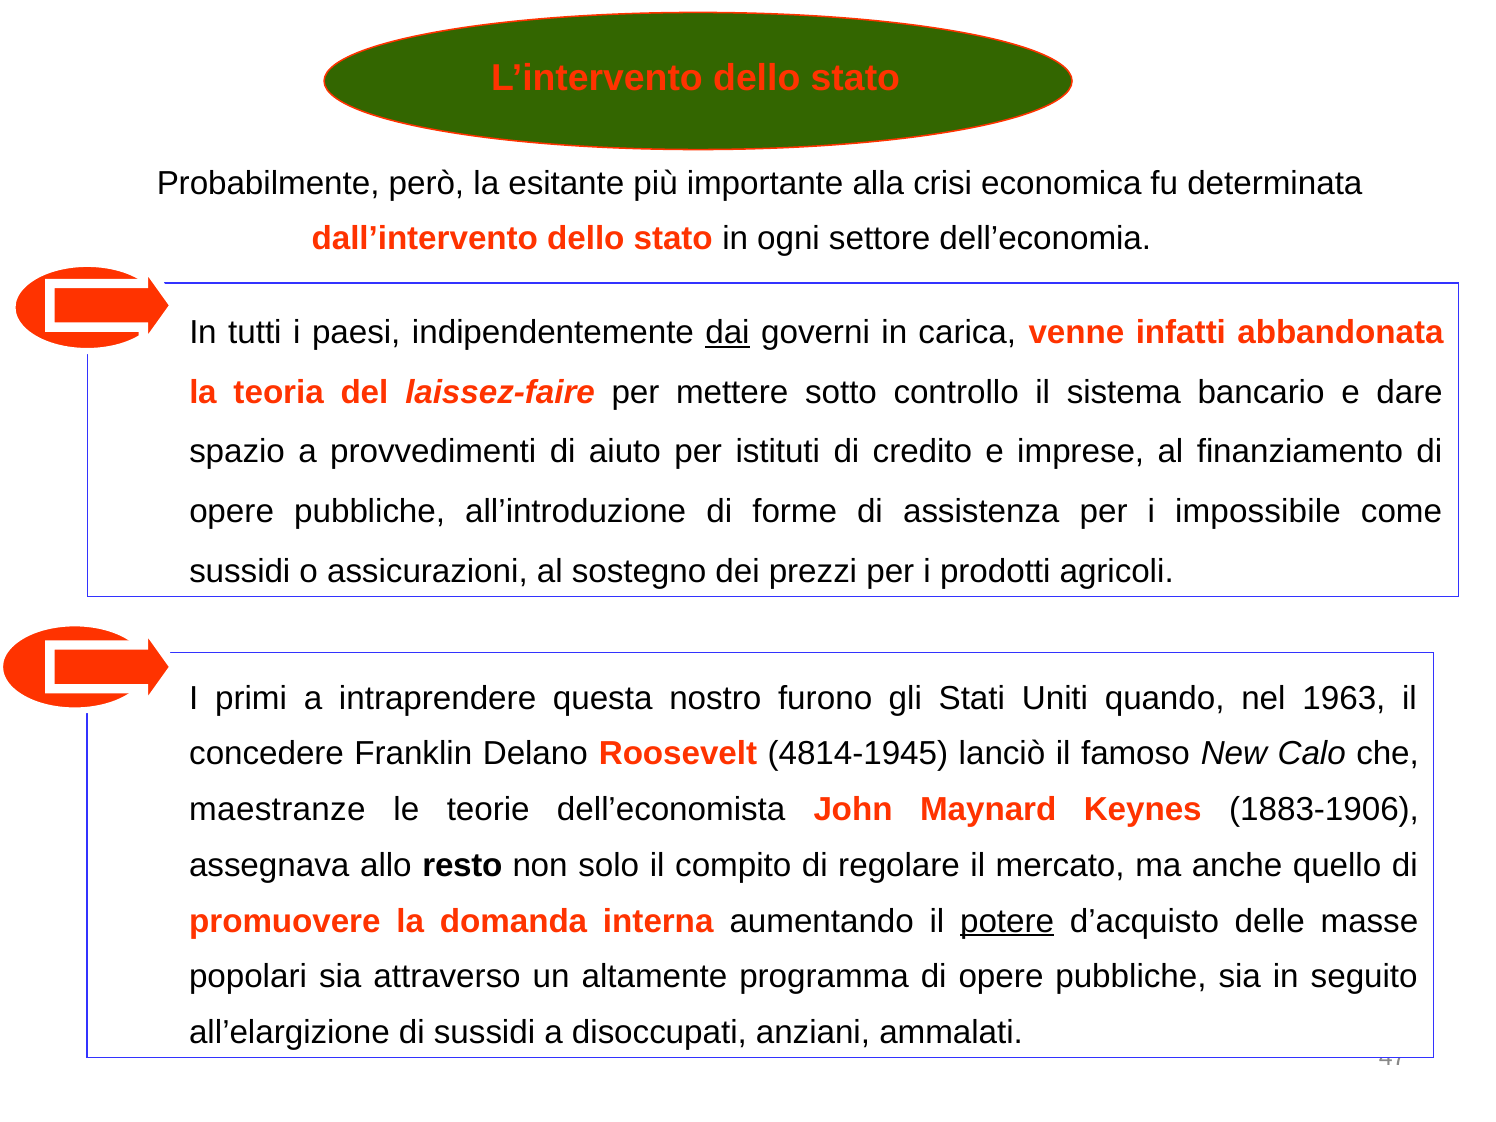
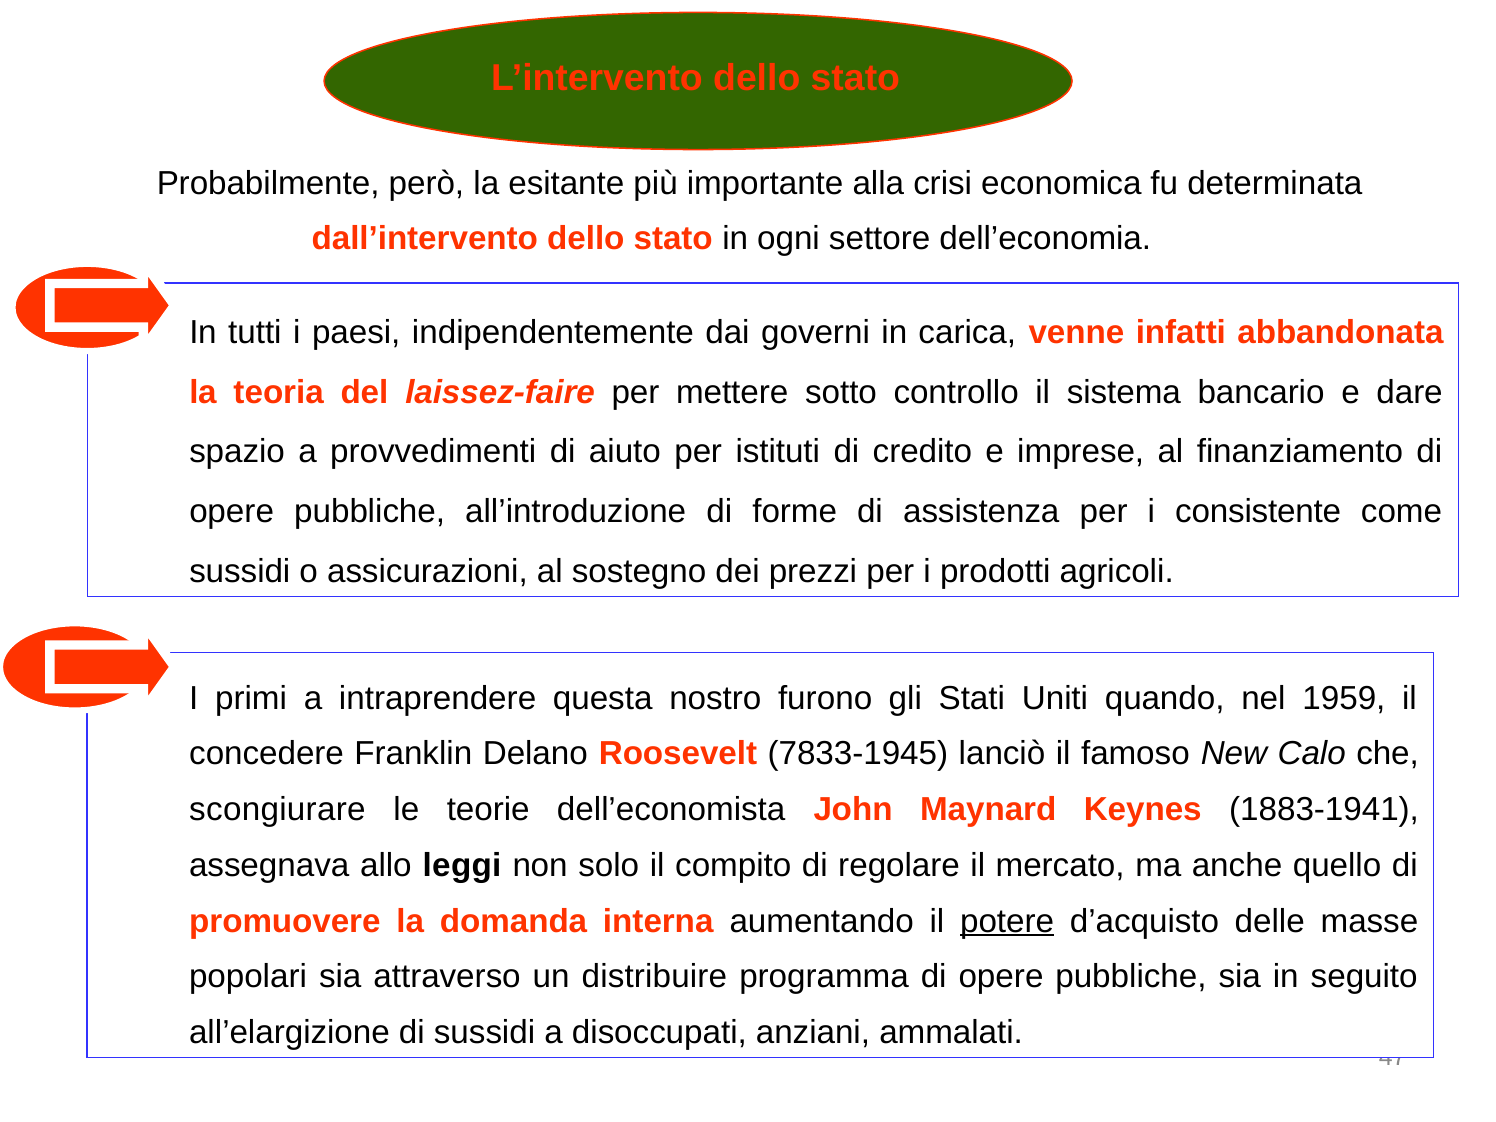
dai underline: present -> none
impossibile: impossibile -> consistente
1963: 1963 -> 1959
4814-1945: 4814-1945 -> 7833-1945
maestranze: maestranze -> scongiurare
1883-1906: 1883-1906 -> 1883-1941
resto: resto -> leggi
altamente: altamente -> distribuire
